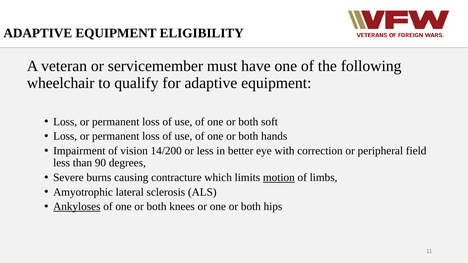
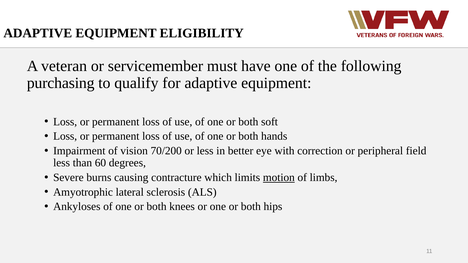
wheelchair: wheelchair -> purchasing
14/200: 14/200 -> 70/200
90: 90 -> 60
Ankyloses underline: present -> none
